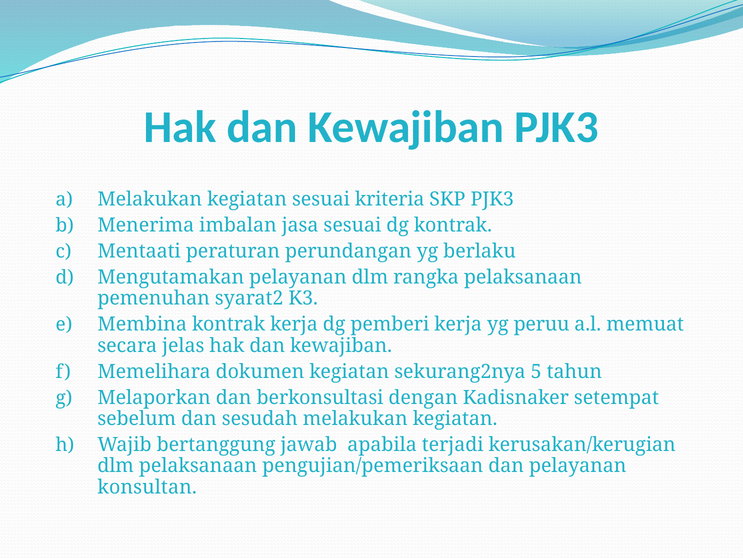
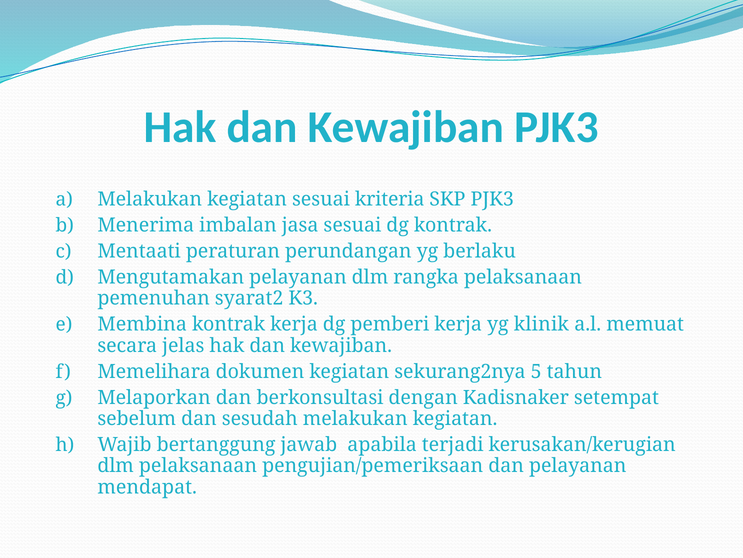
peruu: peruu -> klinik
konsultan: konsultan -> mendapat
